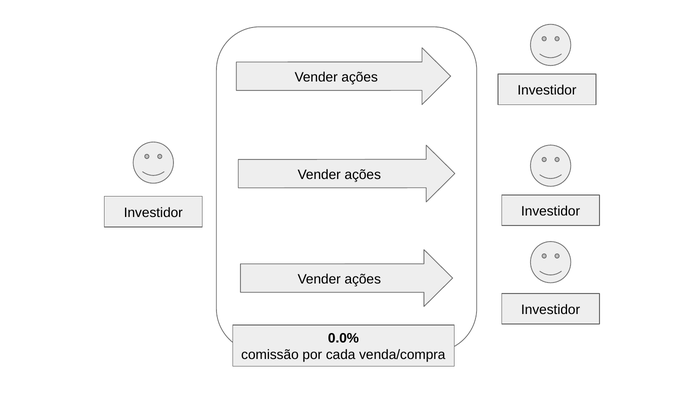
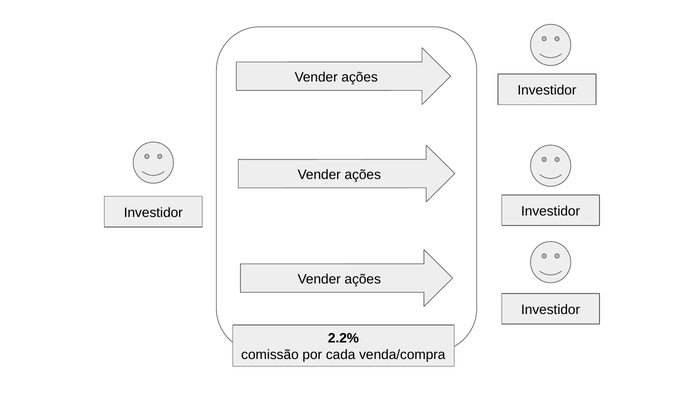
0.0%: 0.0% -> 2.2%
